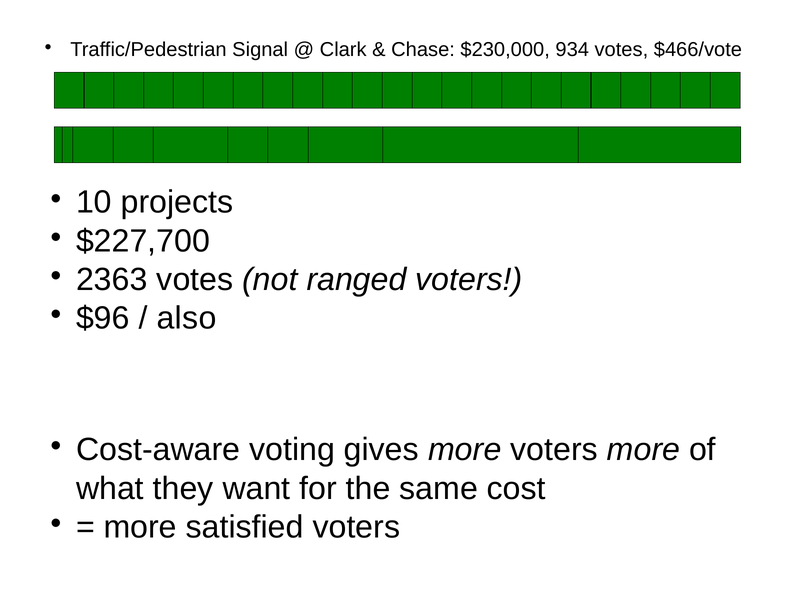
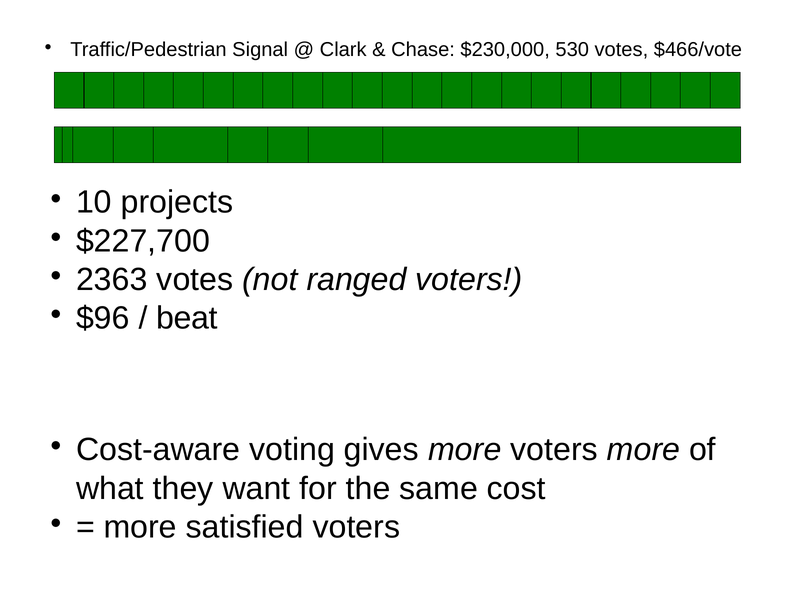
934: 934 -> 530
also: also -> beat
